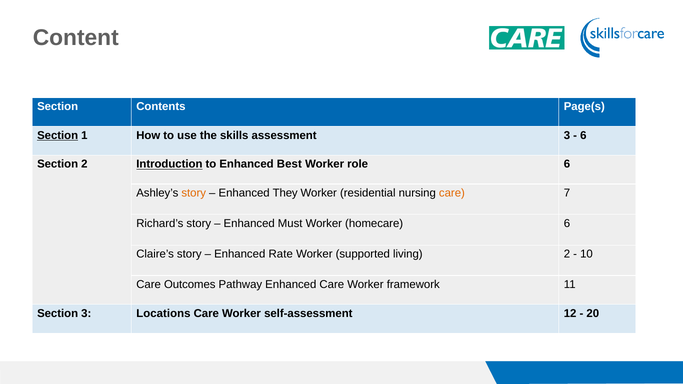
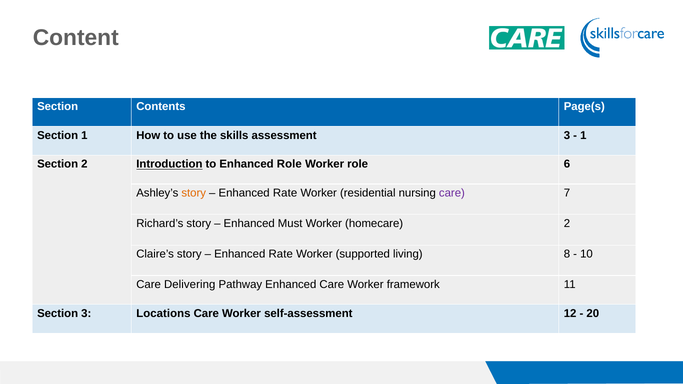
Section at (58, 136) underline: present -> none
6 at (583, 136): 6 -> 1
Enhanced Best: Best -> Role
They at (285, 193): They -> Rate
care at (452, 193) colour: orange -> purple
homecare 6: 6 -> 2
living 2: 2 -> 8
Outcomes: Outcomes -> Delivering
